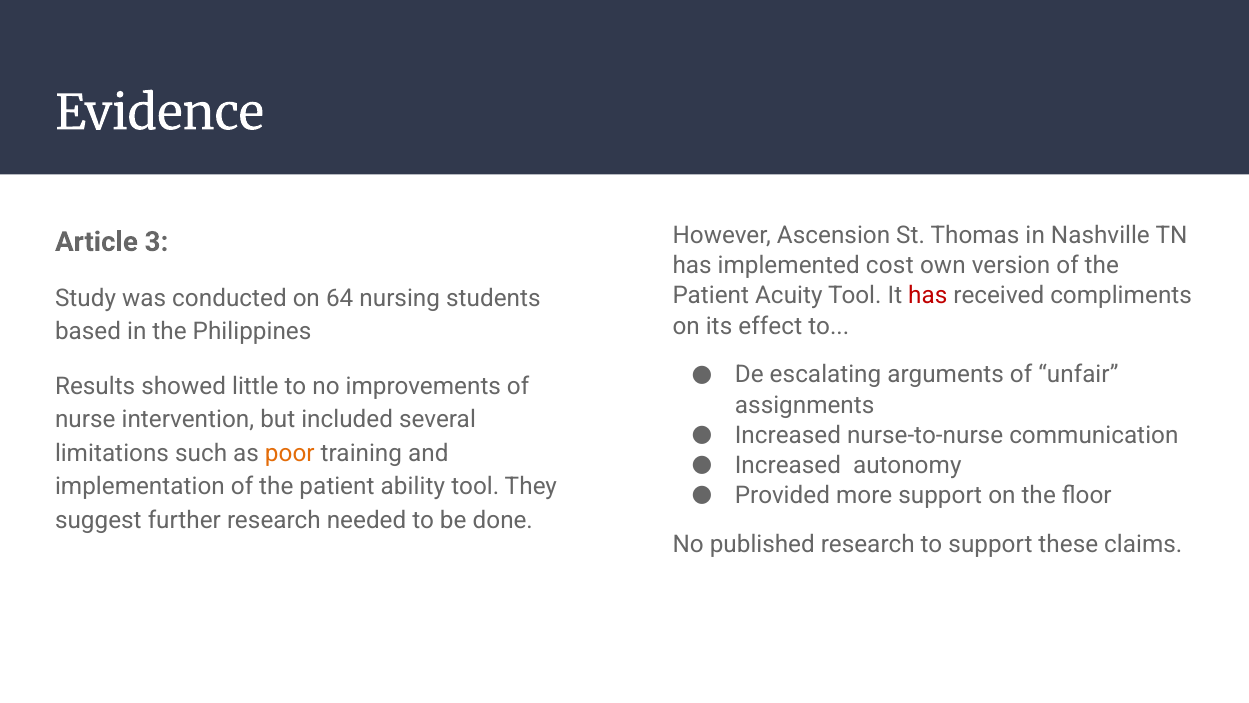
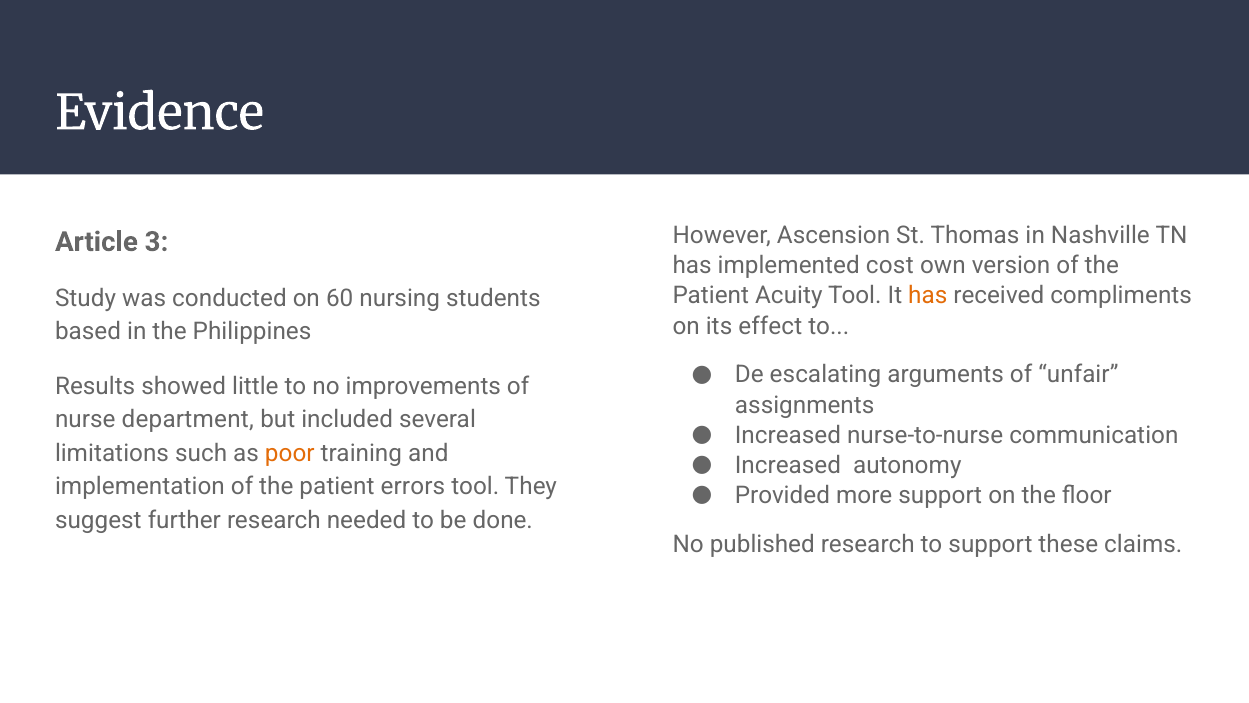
has at (928, 296) colour: red -> orange
64: 64 -> 60
intervention: intervention -> department
ability: ability -> errors
